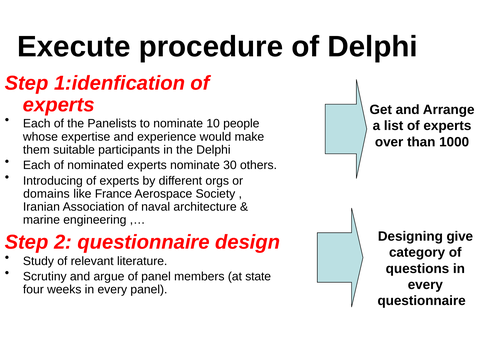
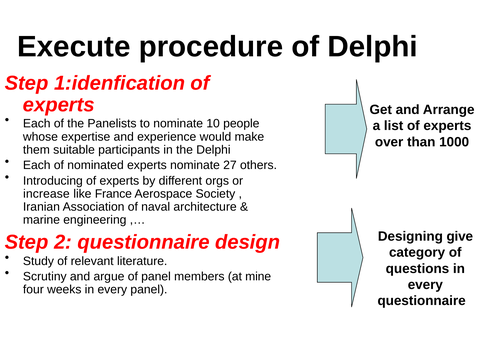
30: 30 -> 27
domains: domains -> increase
state: state -> mine
